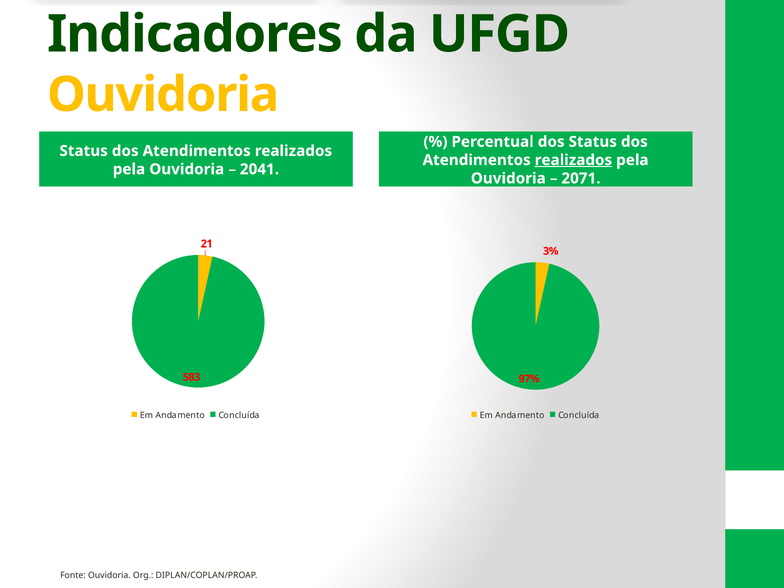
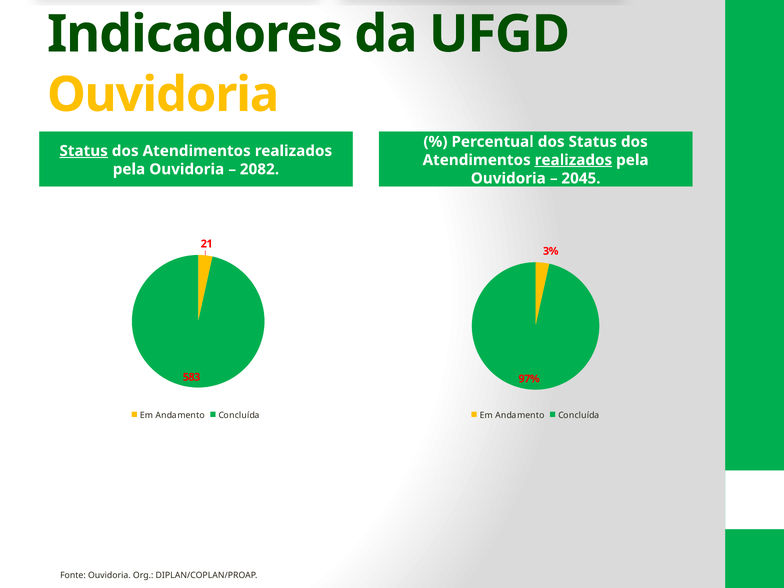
Status at (84, 151) underline: none -> present
2041: 2041 -> 2082
2071: 2071 -> 2045
